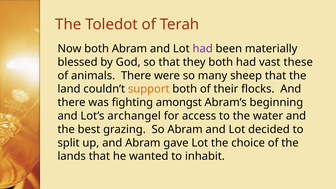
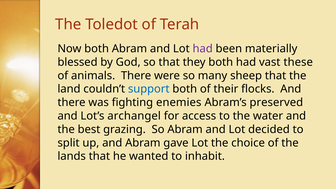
support colour: orange -> blue
amongst: amongst -> enemies
beginning: beginning -> preserved
